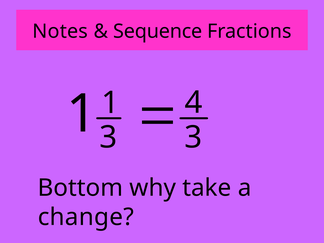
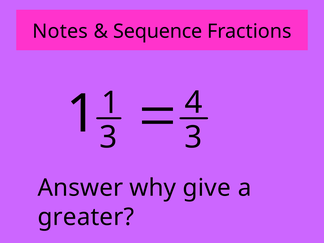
Bottom: Bottom -> Answer
take: take -> give
change: change -> greater
